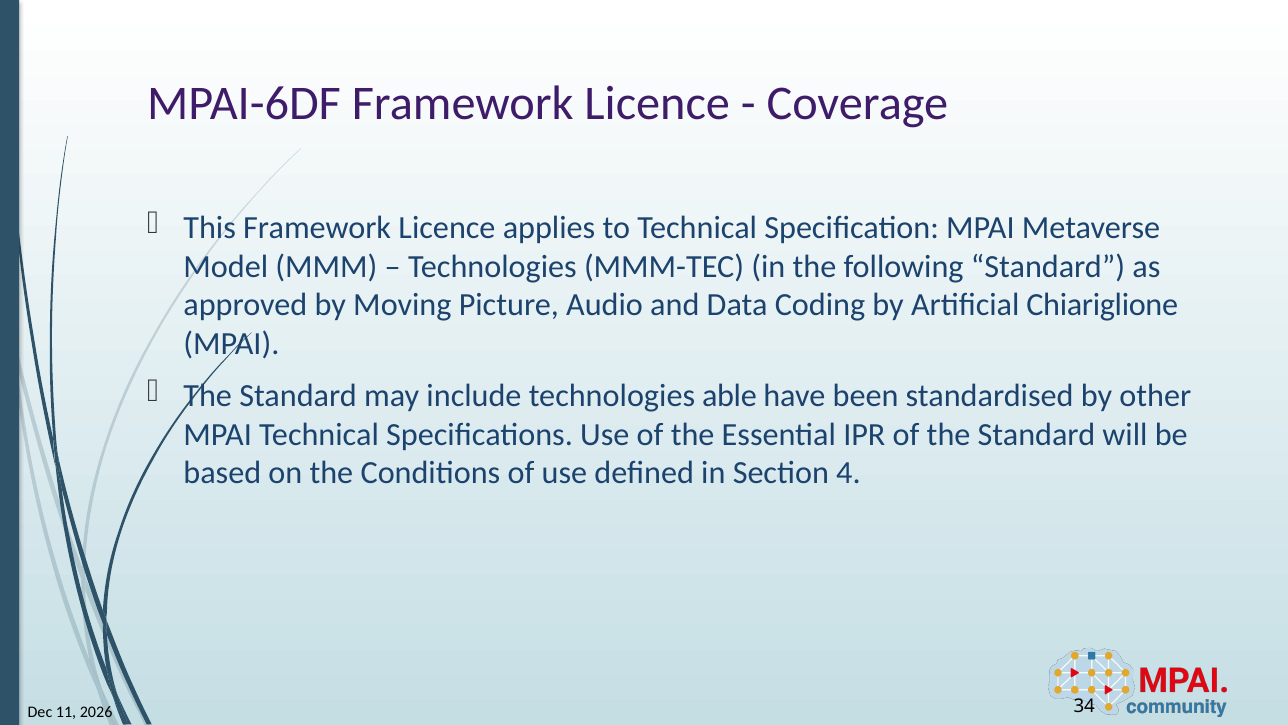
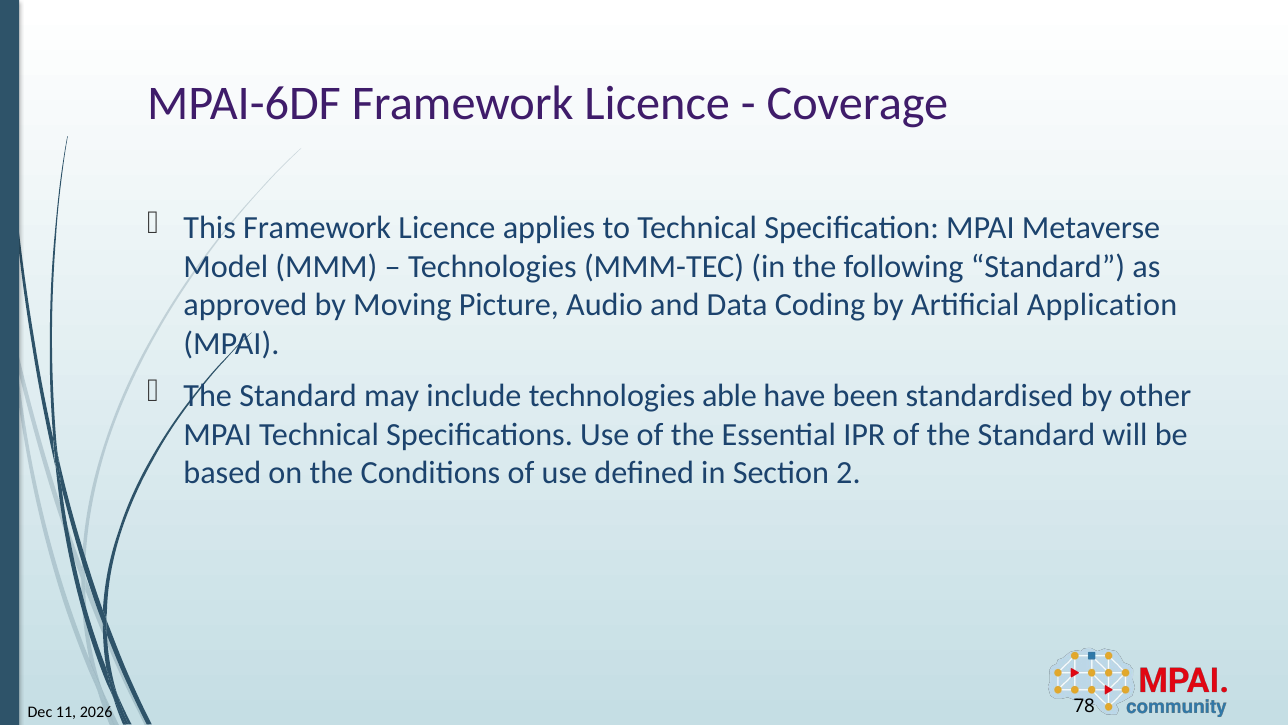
Chiariglione: Chiariglione -> Application
4: 4 -> 2
34: 34 -> 78
